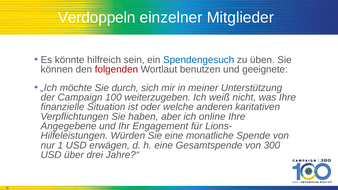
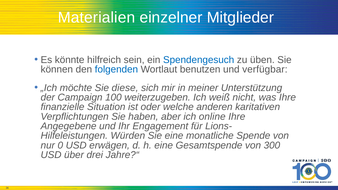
Verdoppeln: Verdoppeln -> Materialien
folgenden colour: red -> blue
geeignete: geeignete -> verfügbar
durch: durch -> diese
1: 1 -> 0
